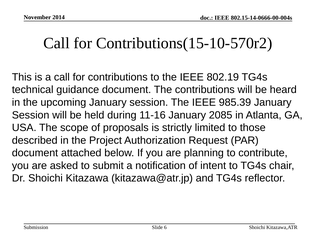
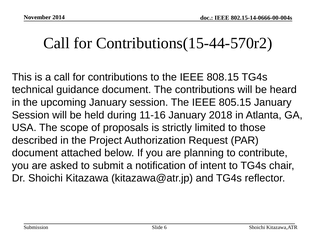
Contributions(15-10-570r2: Contributions(15-10-570r2 -> Contributions(15-44-570r2
802.19: 802.19 -> 808.15
985.39: 985.39 -> 805.15
2085: 2085 -> 2018
